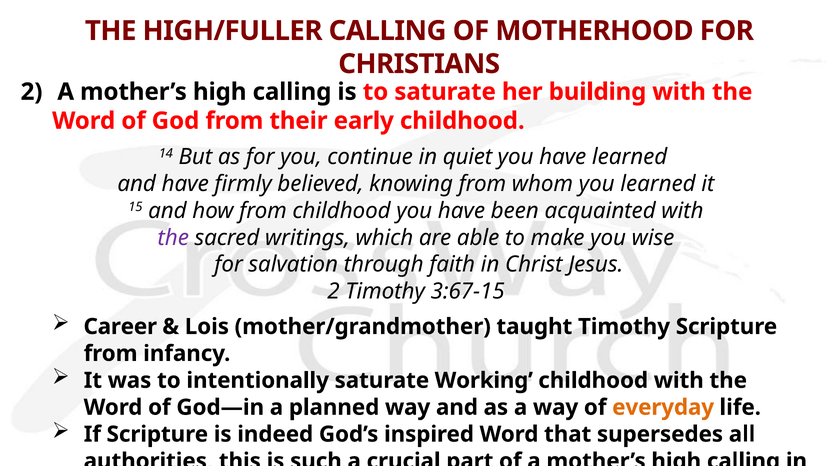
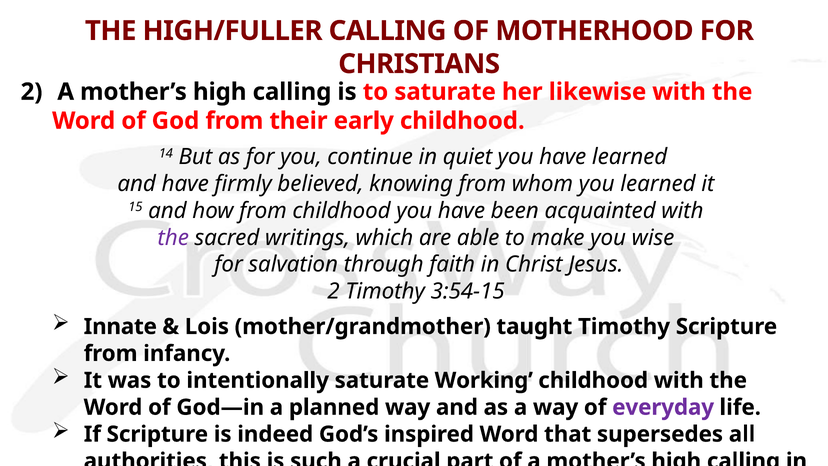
building: building -> likewise
3:67-15: 3:67-15 -> 3:54-15
Career: Career -> Innate
everyday colour: orange -> purple
